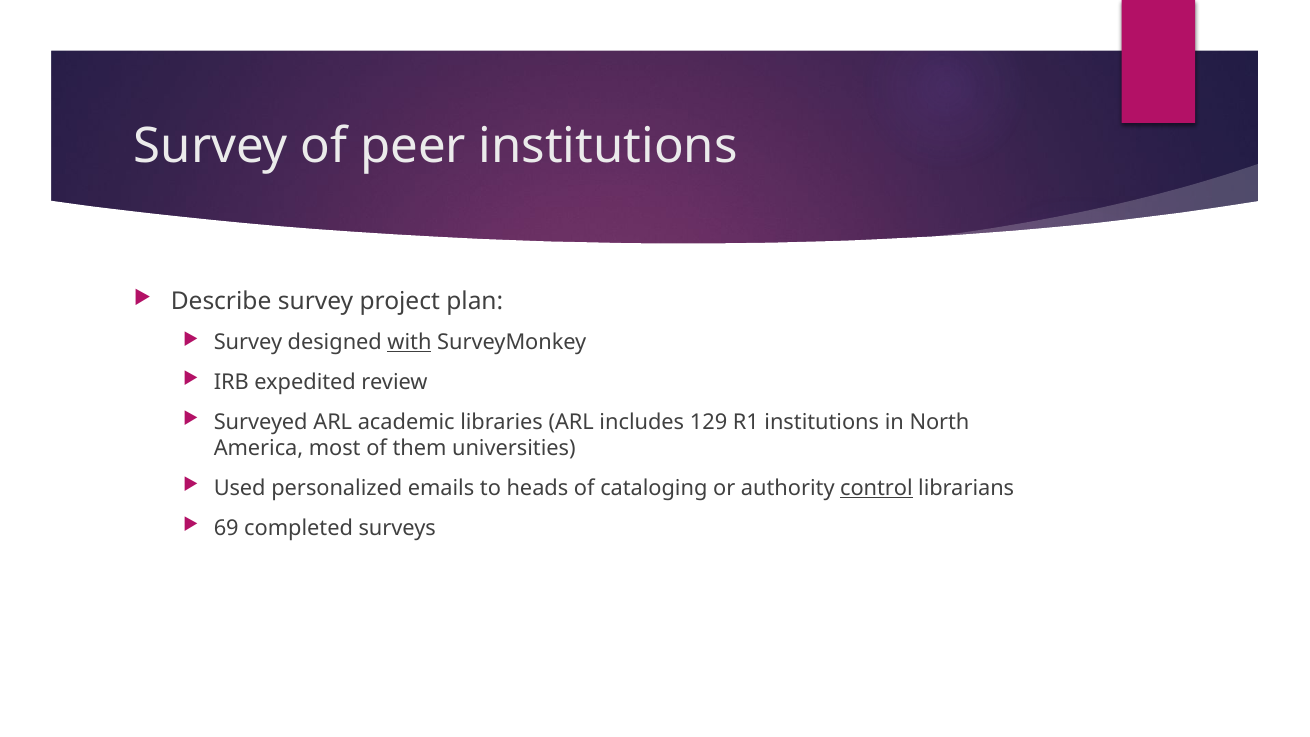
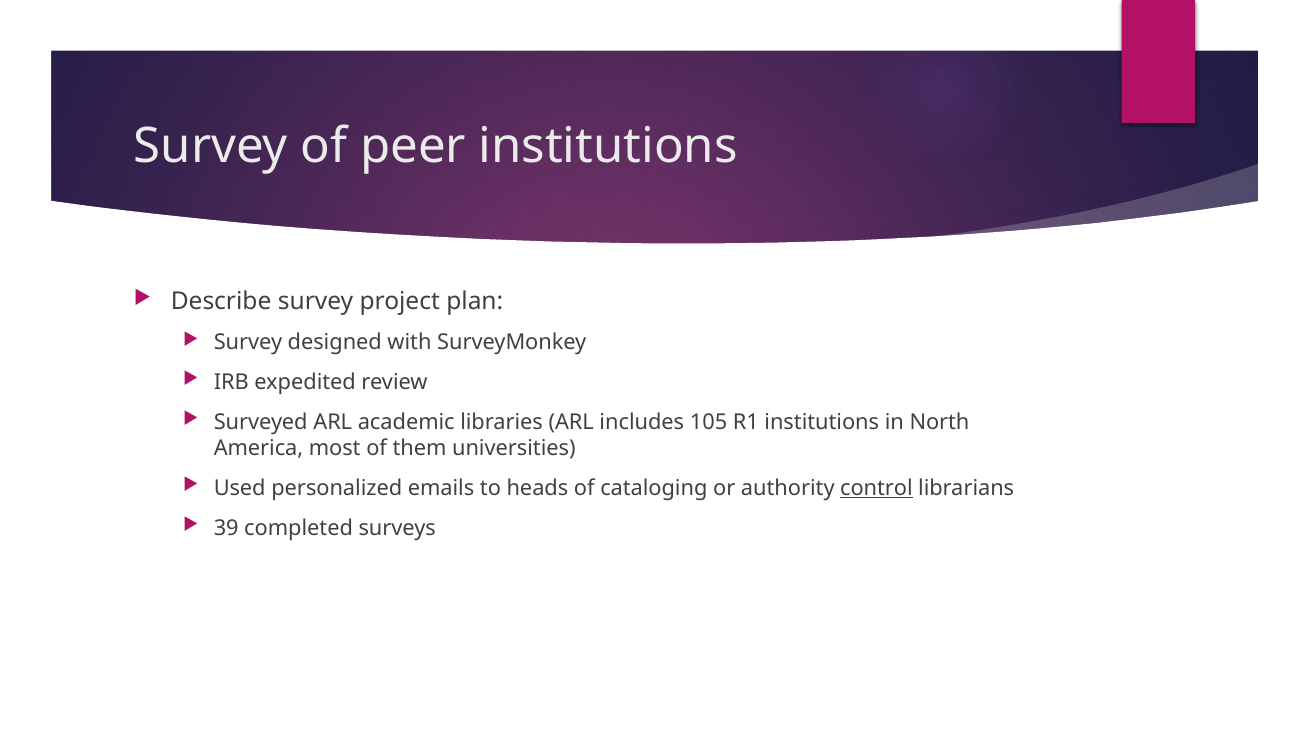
with underline: present -> none
129: 129 -> 105
69: 69 -> 39
